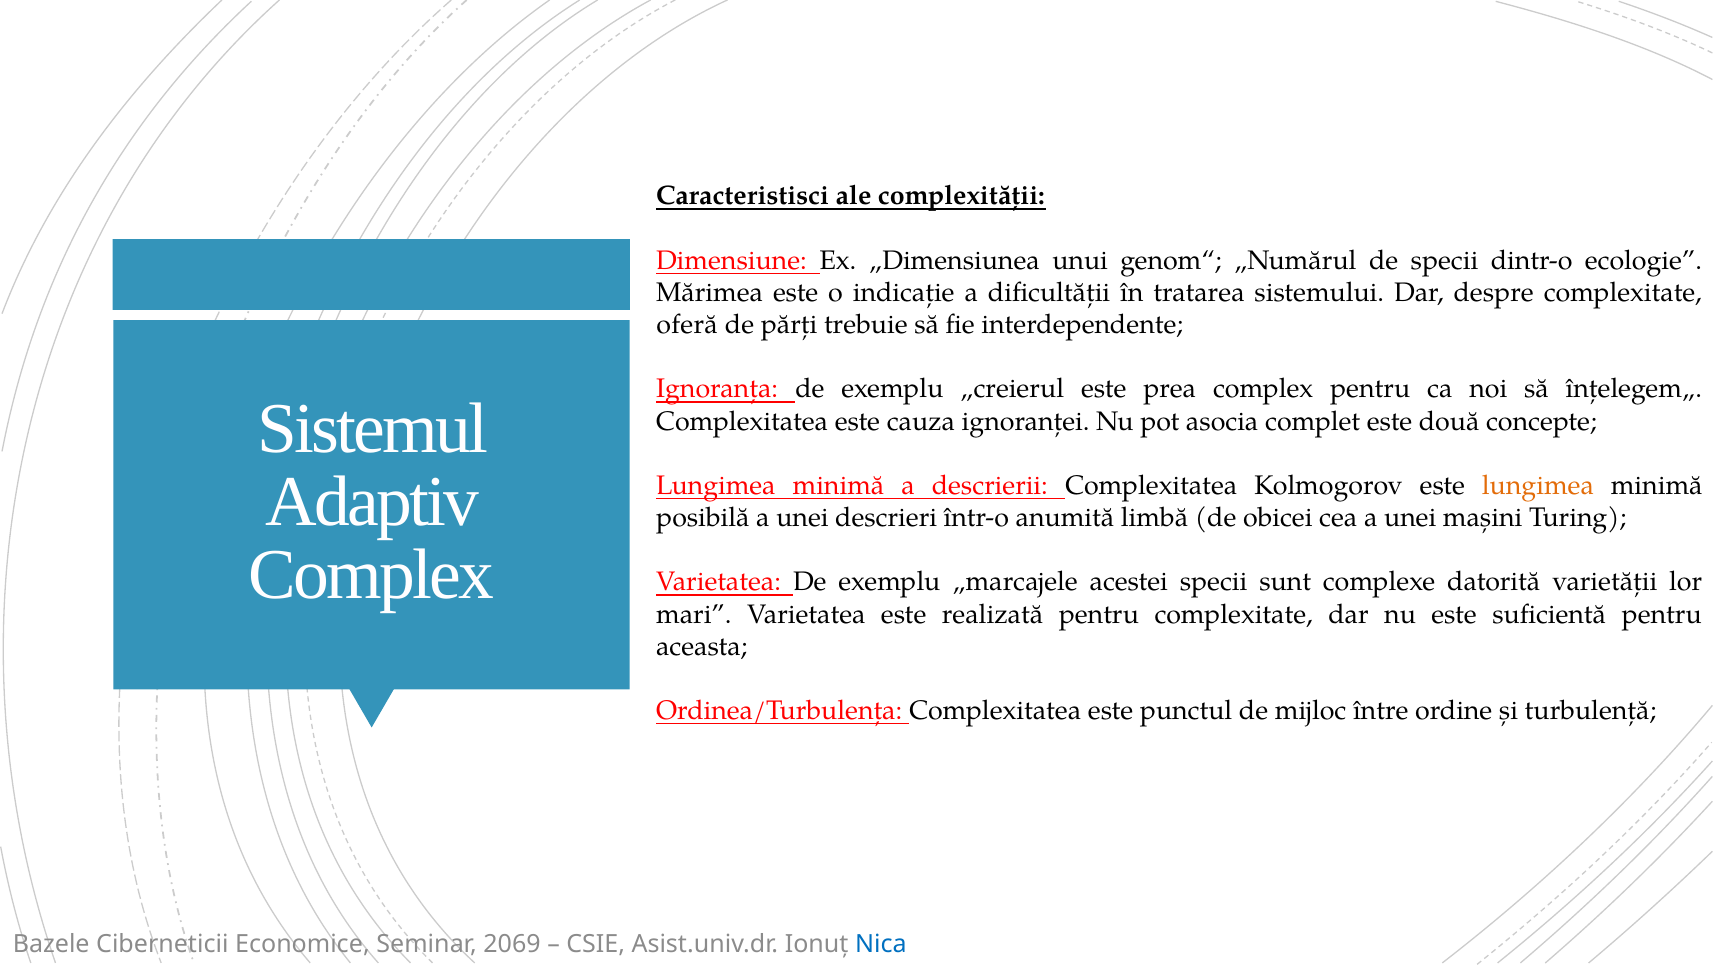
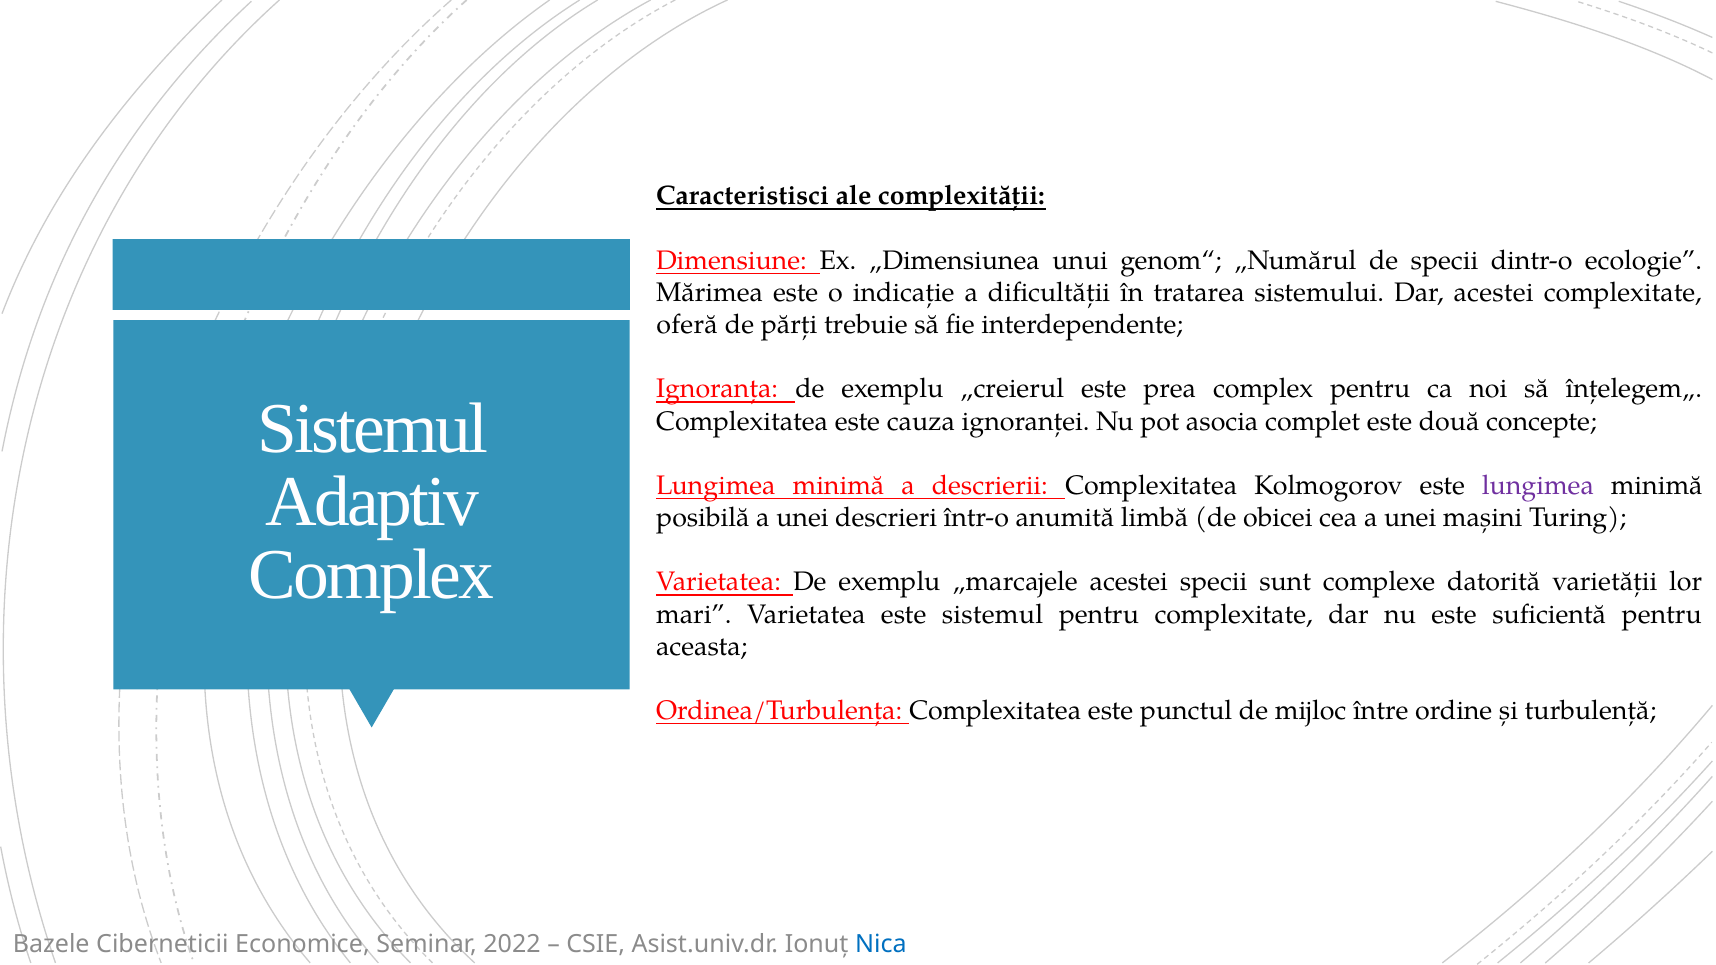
Dar despre: despre -> acestei
lungimea at (1538, 486) colour: orange -> purple
este realizată: realizată -> sistemul
2069: 2069 -> 2022
